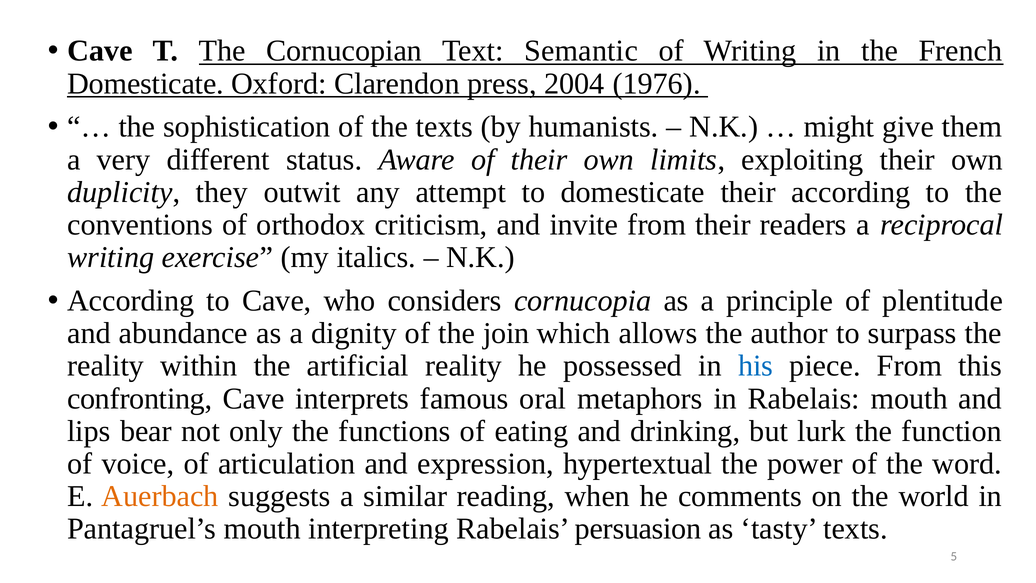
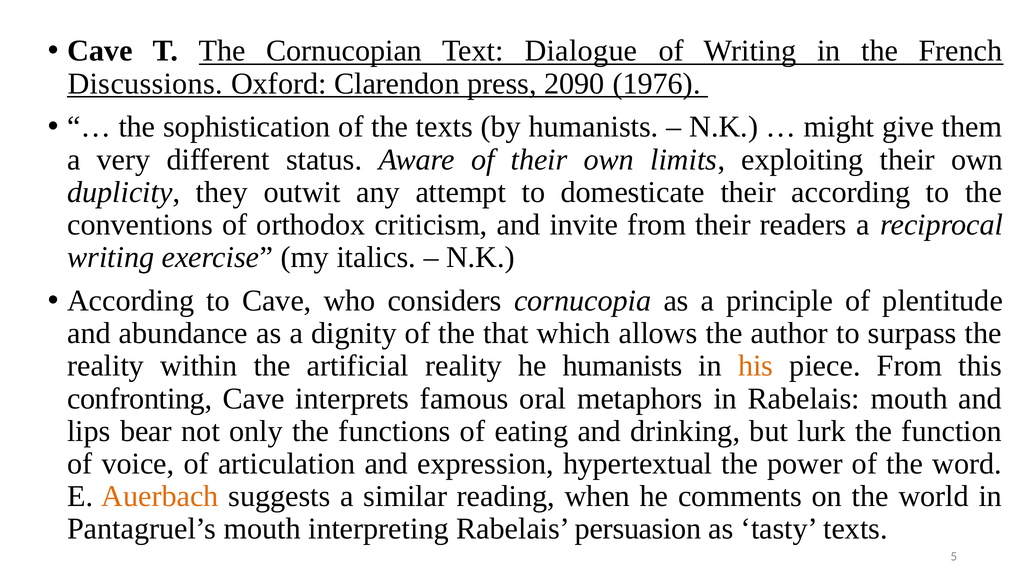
Semantic: Semantic -> Dialogue
Domesticate at (146, 84): Domesticate -> Discussions
2004: 2004 -> 2090
join: join -> that
he possessed: possessed -> humanists
his colour: blue -> orange
